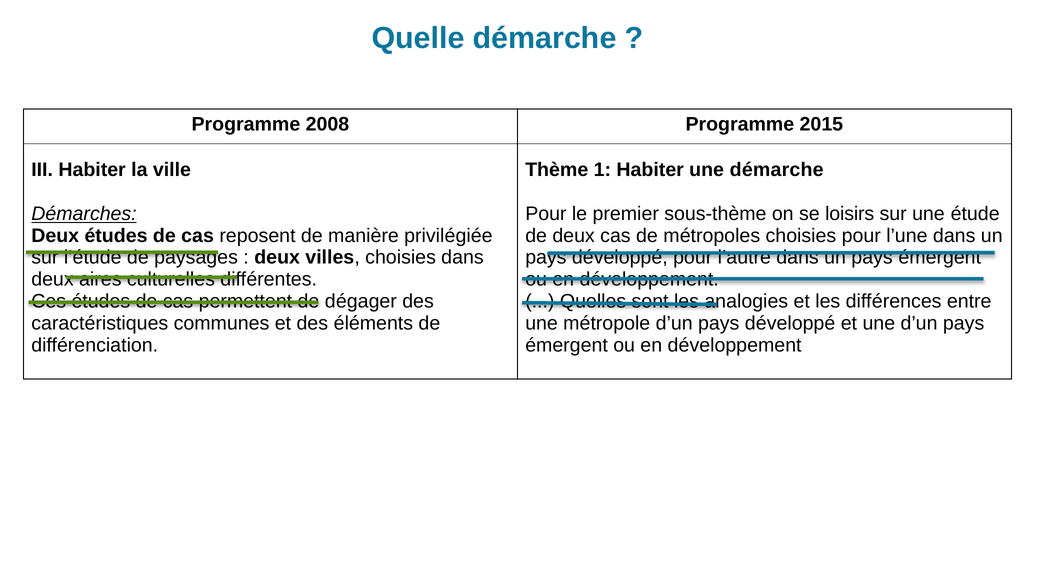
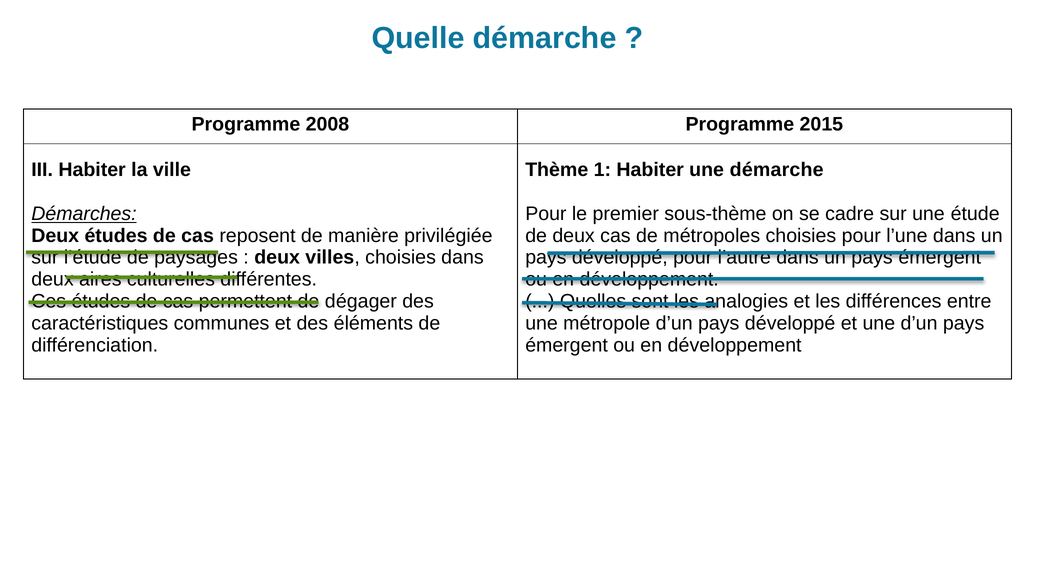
loisirs: loisirs -> cadre
